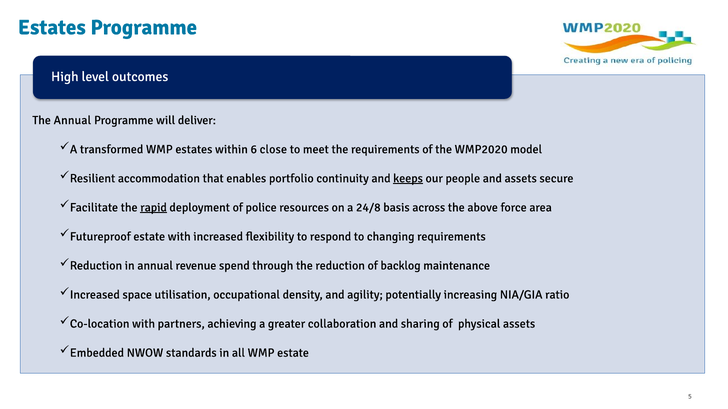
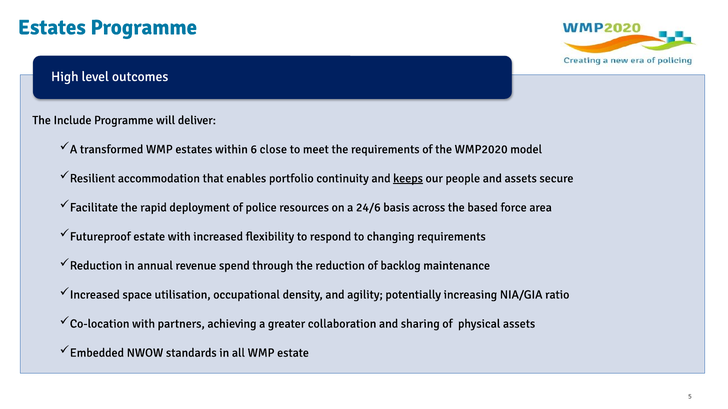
The Annual: Annual -> Include
rapid underline: present -> none
24/8: 24/8 -> 24/6
above: above -> based
